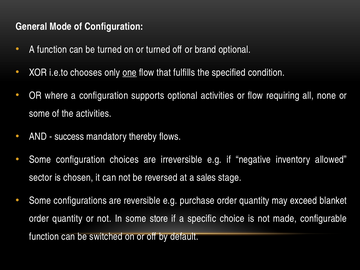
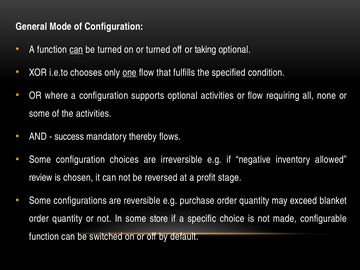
can at (76, 50) underline: none -> present
brand: brand -> taking
sector: sector -> review
sales: sales -> profit
